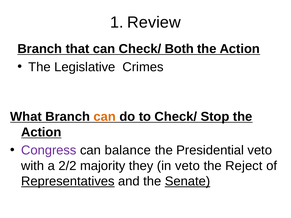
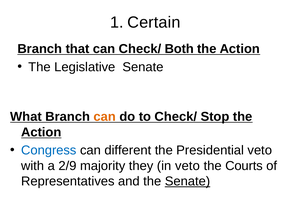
Review: Review -> Certain
Legislative Crimes: Crimes -> Senate
Congress colour: purple -> blue
balance: balance -> different
2/2: 2/2 -> 2/9
Reject: Reject -> Courts
Representatives underline: present -> none
